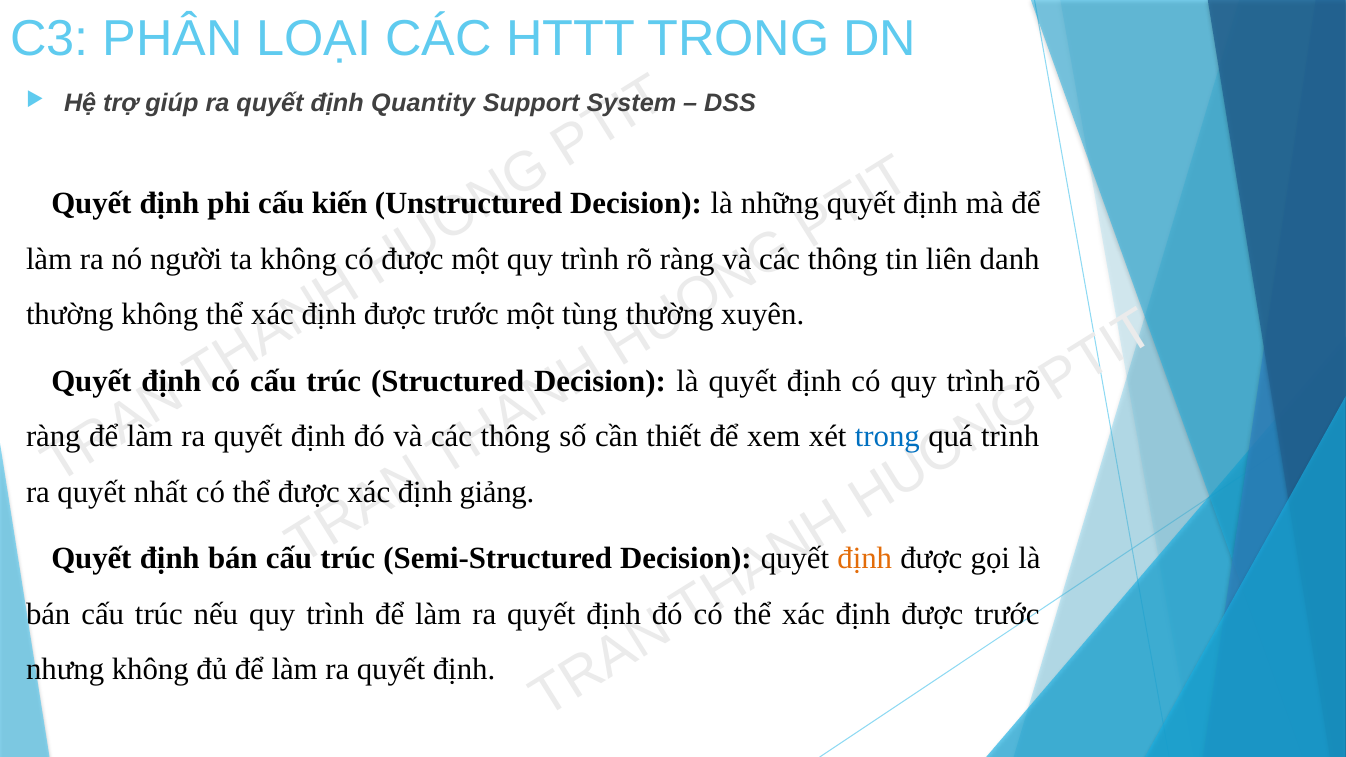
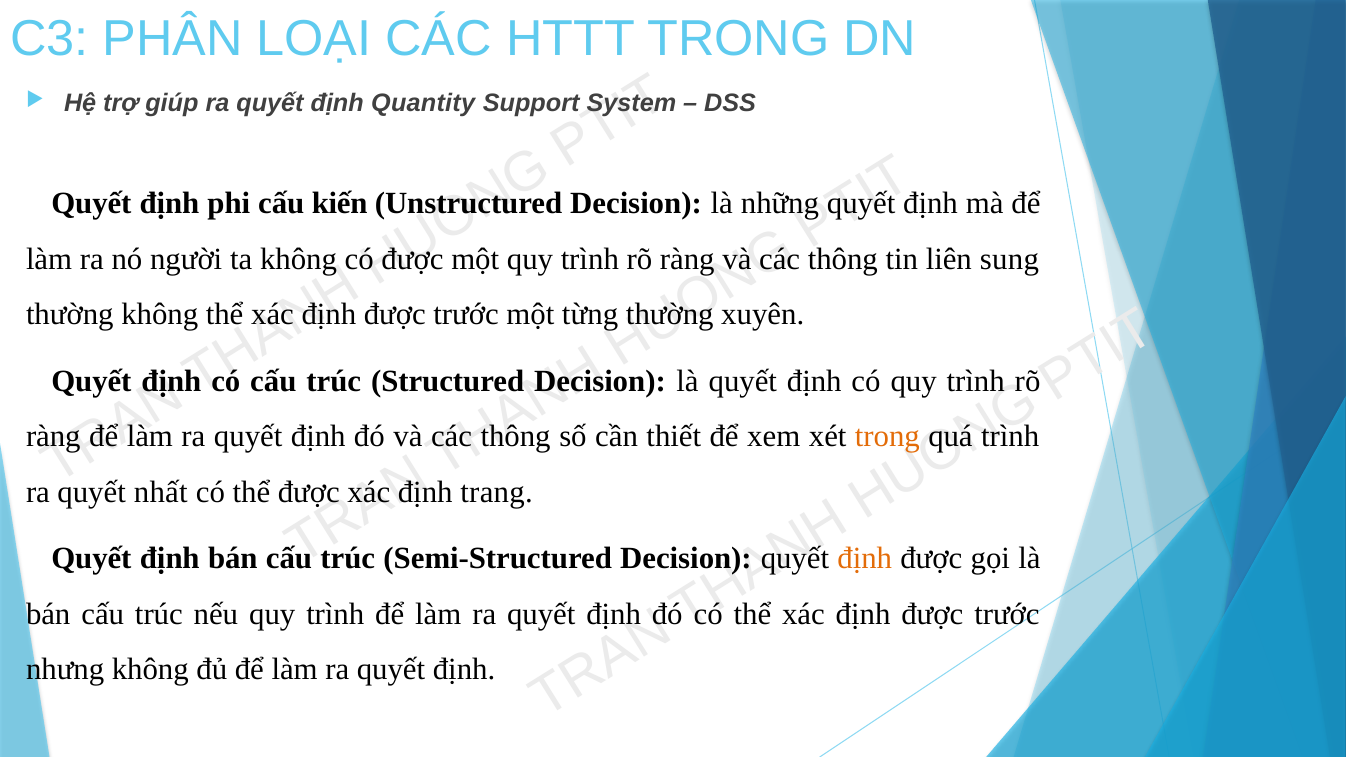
danh: danh -> sung
tùng: tùng -> từng
trong at (887, 437) colour: blue -> orange
giảng: giảng -> trang
